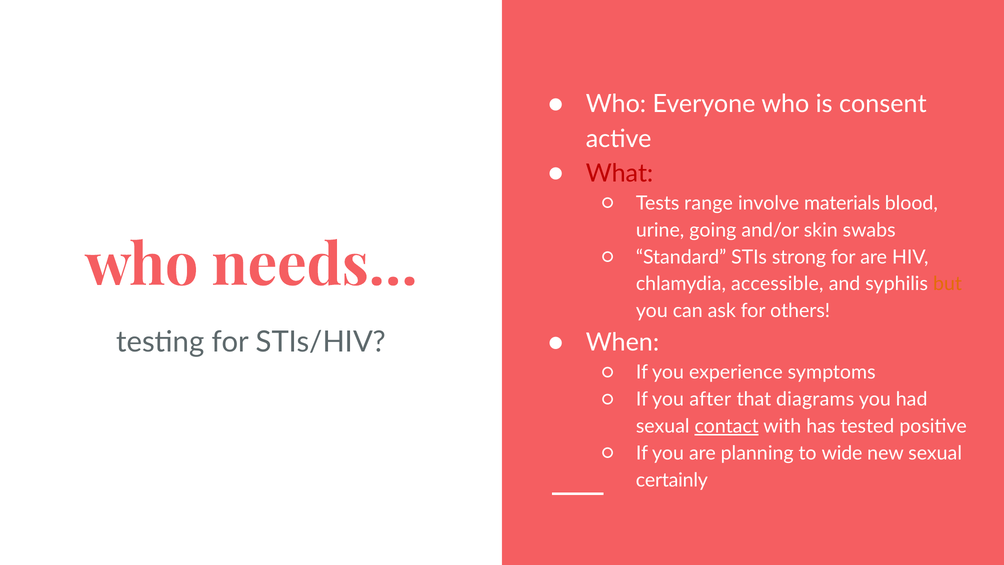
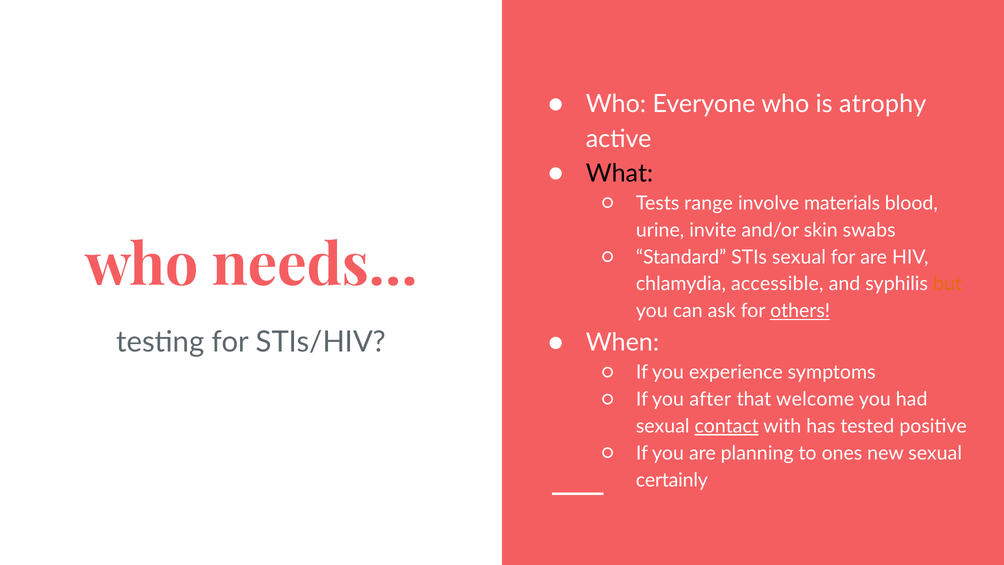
consent: consent -> atrophy
What colour: red -> black
going: going -> invite
STIs strong: strong -> sexual
others underline: none -> present
diagrams: diagrams -> welcome
wide: wide -> ones
